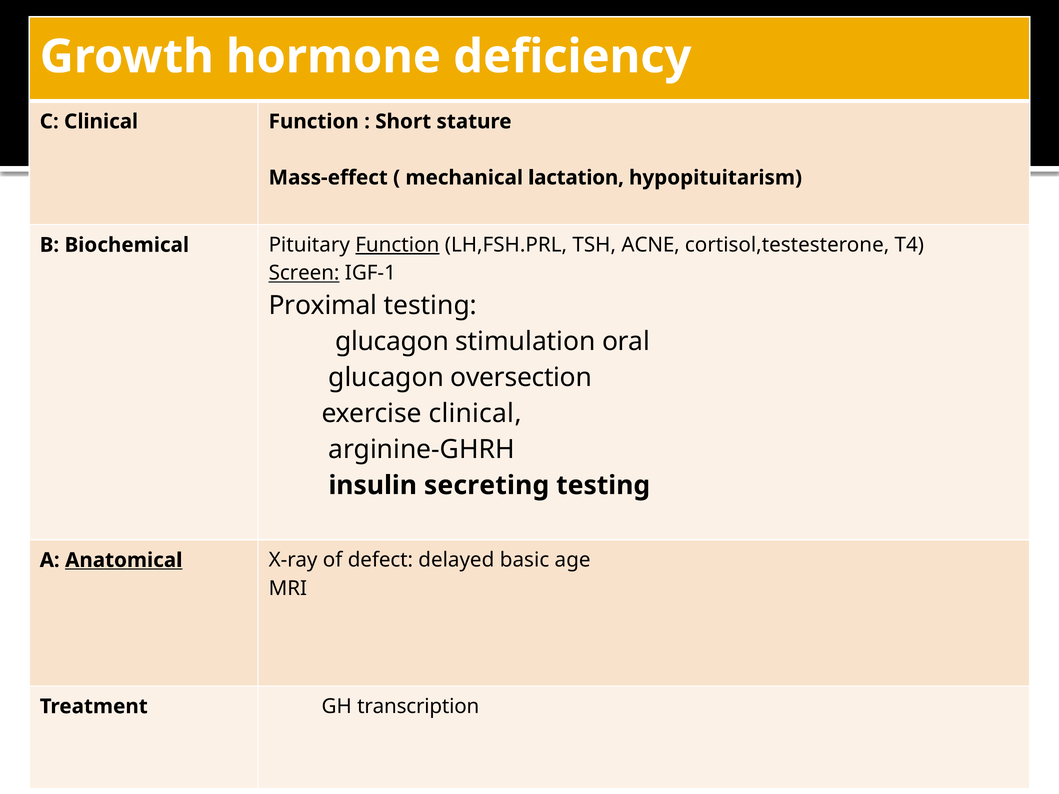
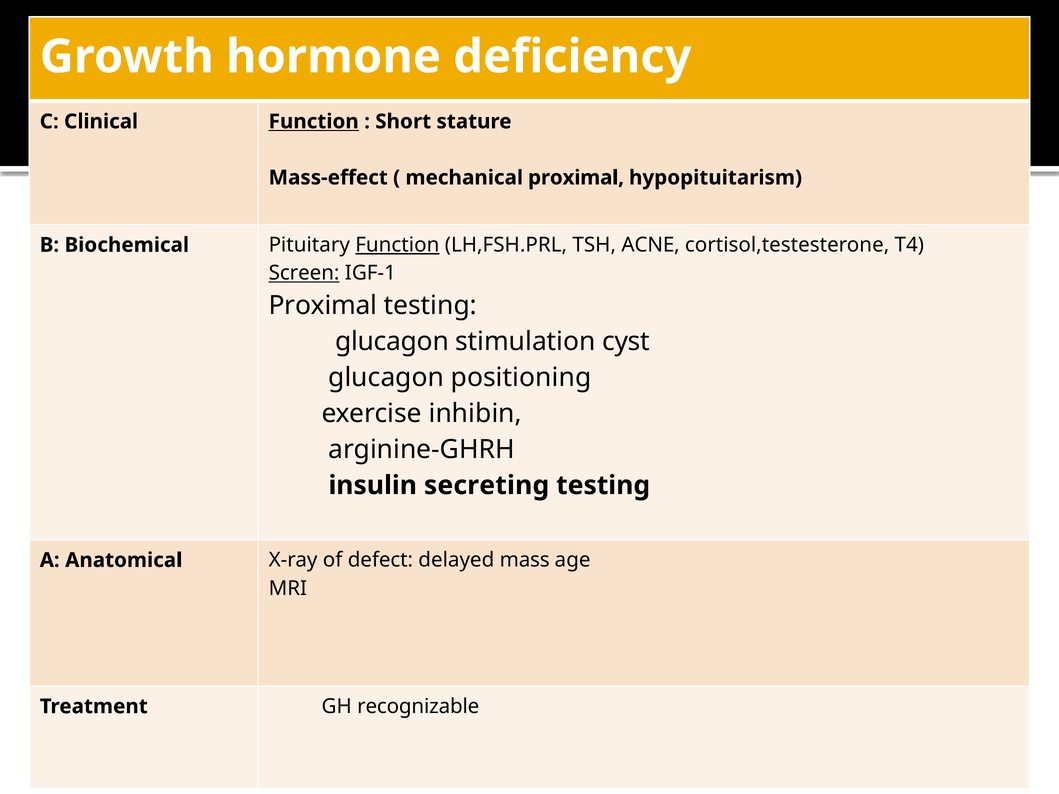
Function at (314, 122) underline: none -> present
mechanical lactation: lactation -> proximal
oral: oral -> cyst
oversection: oversection -> positioning
exercise clinical: clinical -> inhibin
Anatomical underline: present -> none
basic: basic -> mass
transcription: transcription -> recognizable
